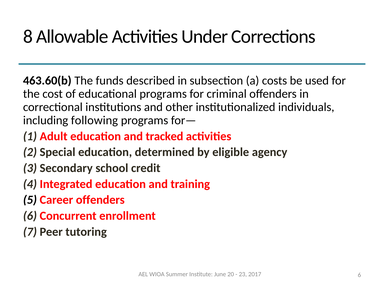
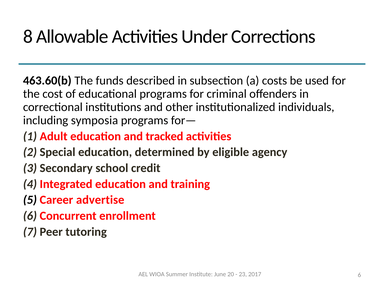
following: following -> symposia
Career offenders: offenders -> advertise
